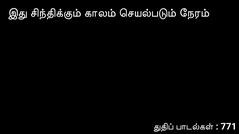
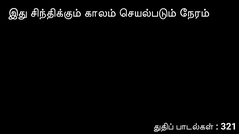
771: 771 -> 321
